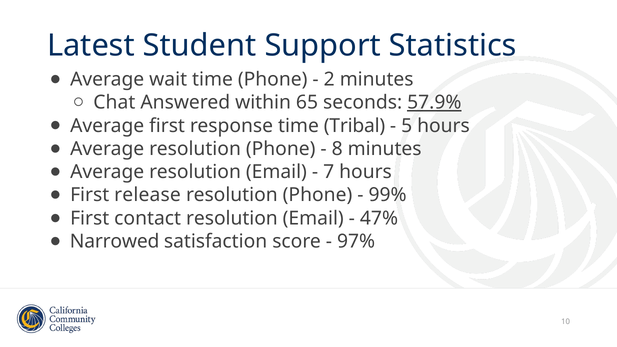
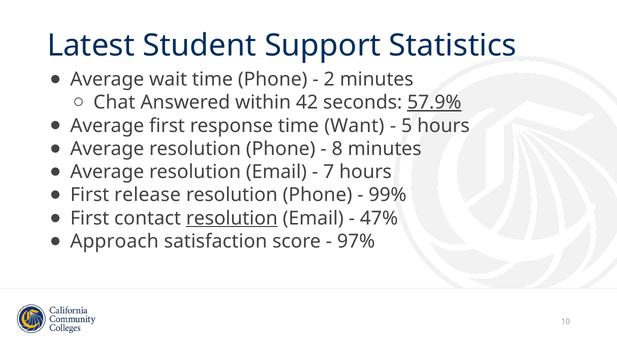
65: 65 -> 42
Tribal: Tribal -> Want
resolution at (232, 218) underline: none -> present
Narrowed: Narrowed -> Approach
